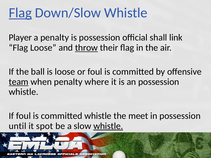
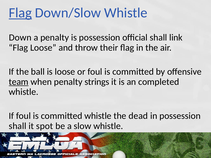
Player: Player -> Down
throw underline: present -> none
where: where -> strings
an possession: possession -> completed
meet: meet -> dead
until at (18, 126): until -> shall
whistle at (108, 126) underline: present -> none
